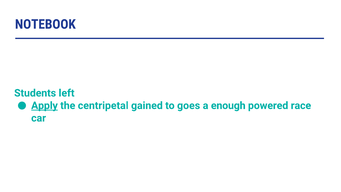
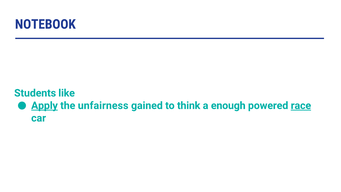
left: left -> like
centripetal: centripetal -> unfairness
goes: goes -> think
race underline: none -> present
